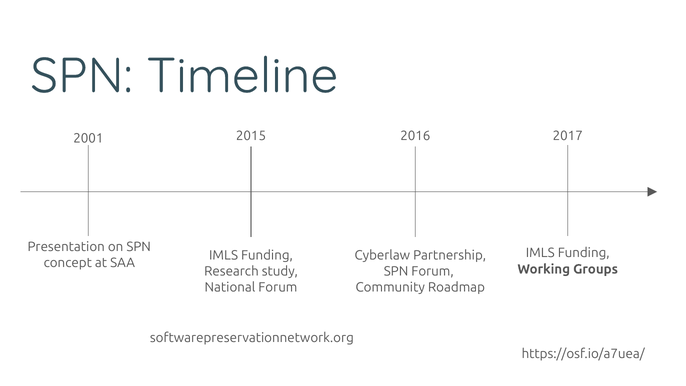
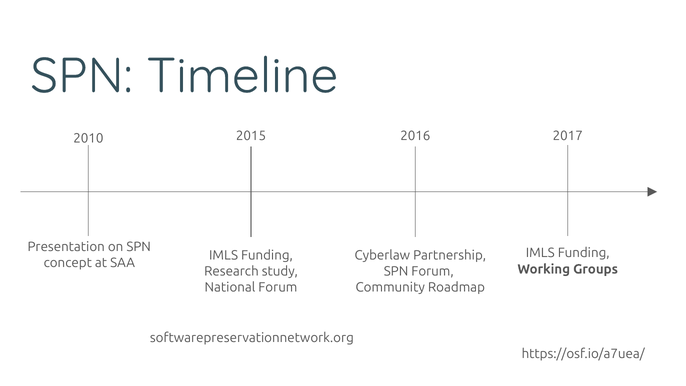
2001: 2001 -> 2010
